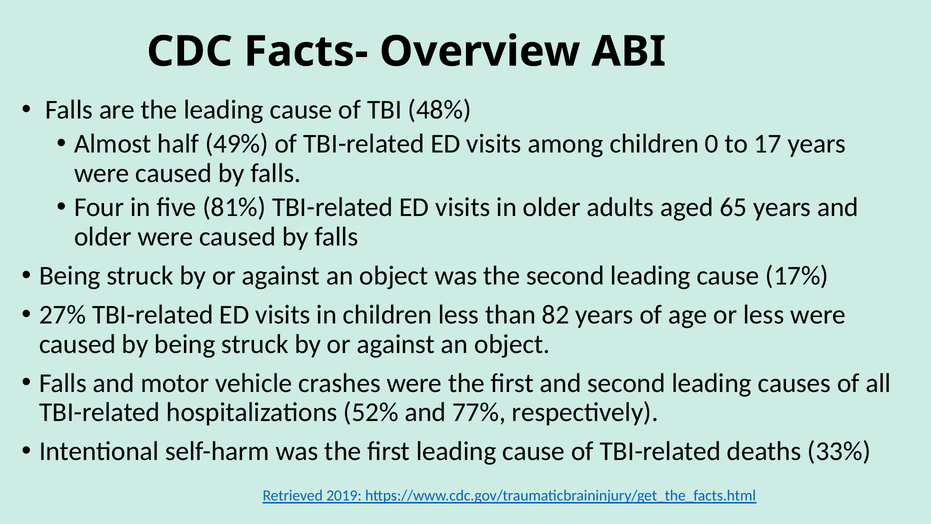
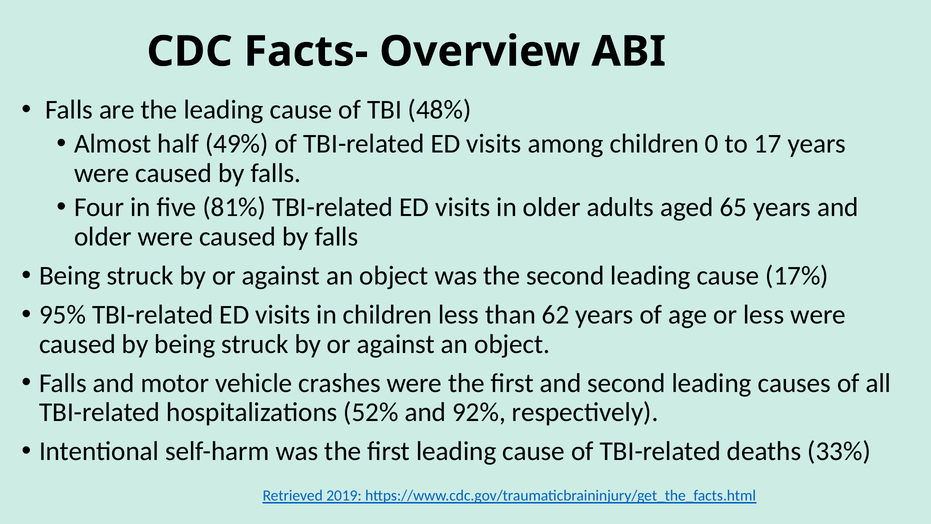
27%: 27% -> 95%
82: 82 -> 62
77%: 77% -> 92%
